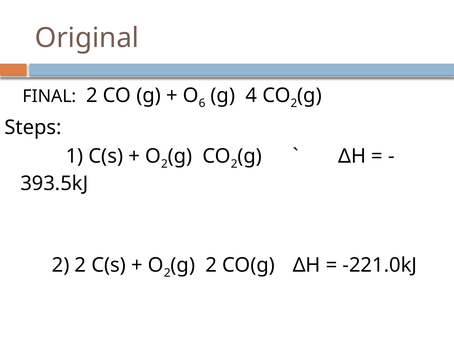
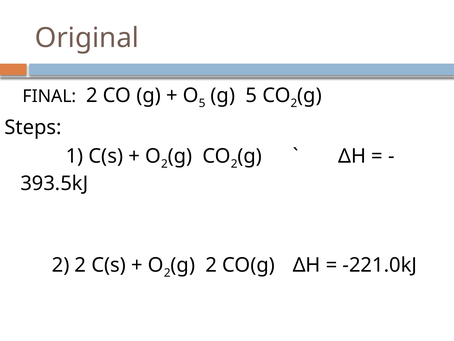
6 at (202, 103): 6 -> 5
4 at (251, 95): 4 -> 5
